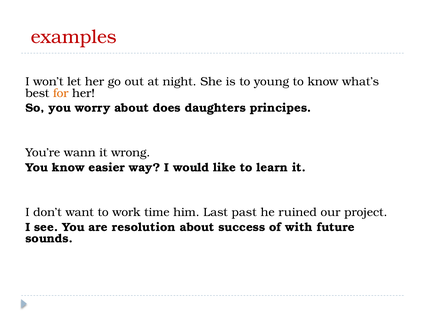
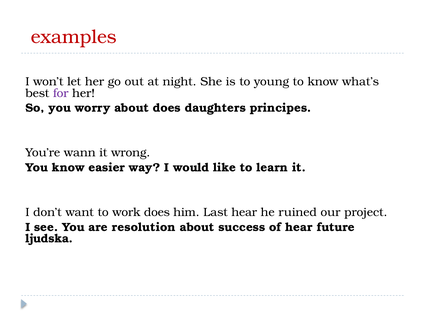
for colour: orange -> purple
work time: time -> does
Last past: past -> hear
of with: with -> hear
sounds: sounds -> ljudska
